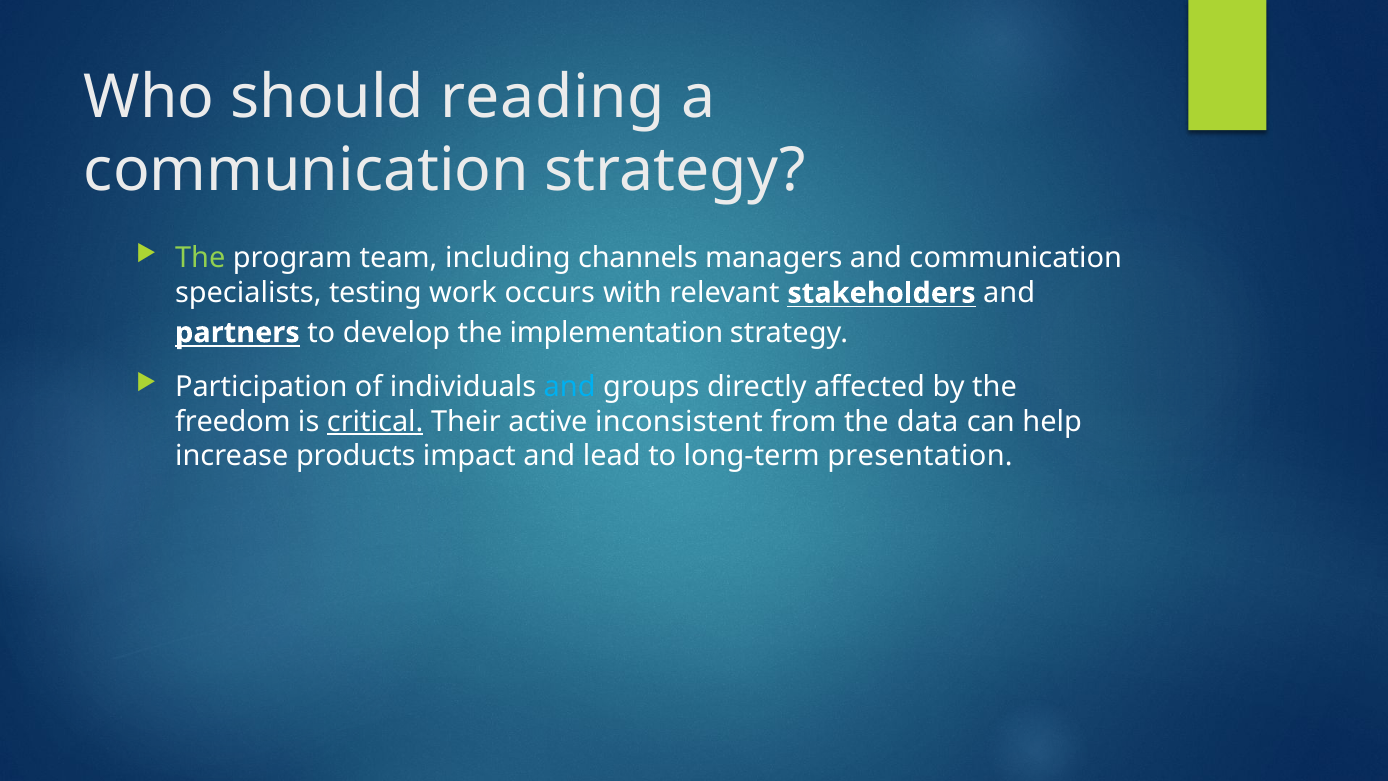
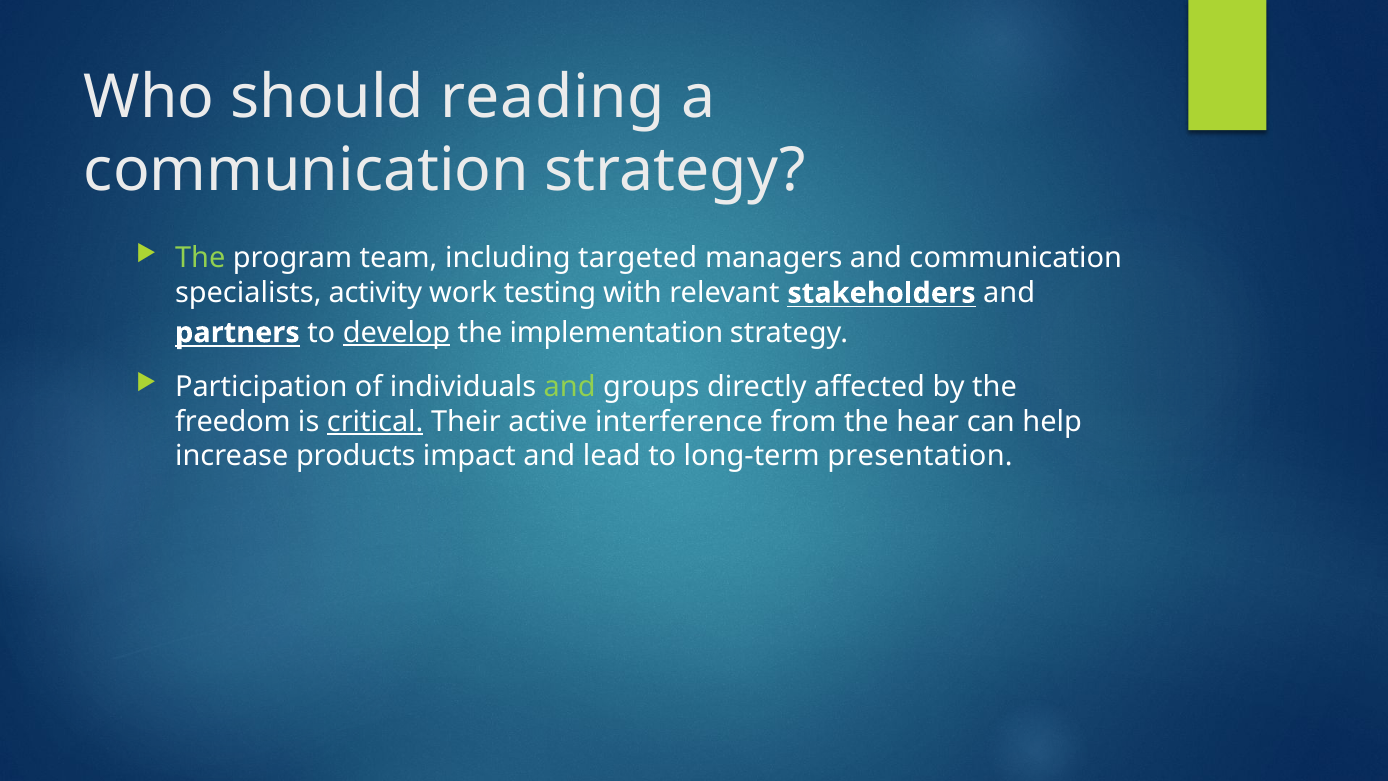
channels: channels -> targeted
testing: testing -> activity
occurs: occurs -> testing
develop underline: none -> present
and at (570, 387) colour: light blue -> light green
inconsistent: inconsistent -> interference
data: data -> hear
